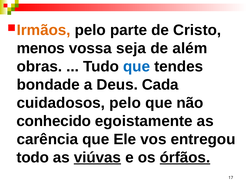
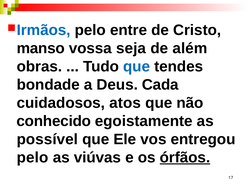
Irmãos colour: orange -> blue
parte: parte -> entre
menos: menos -> manso
cuidadosos pelo: pelo -> atos
carência: carência -> possível
todo at (33, 157): todo -> pelo
viúvas underline: present -> none
